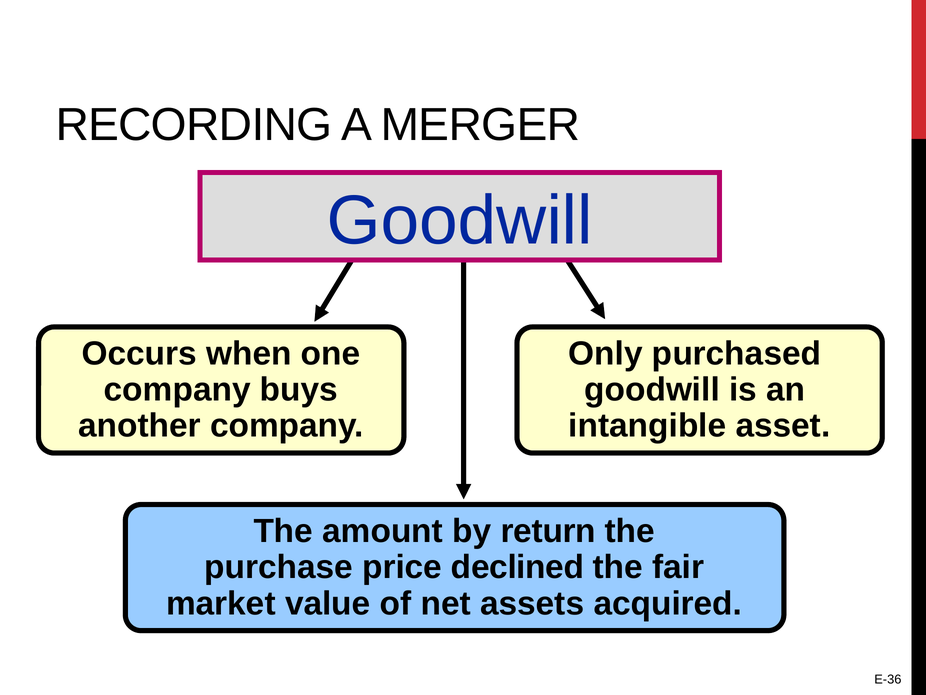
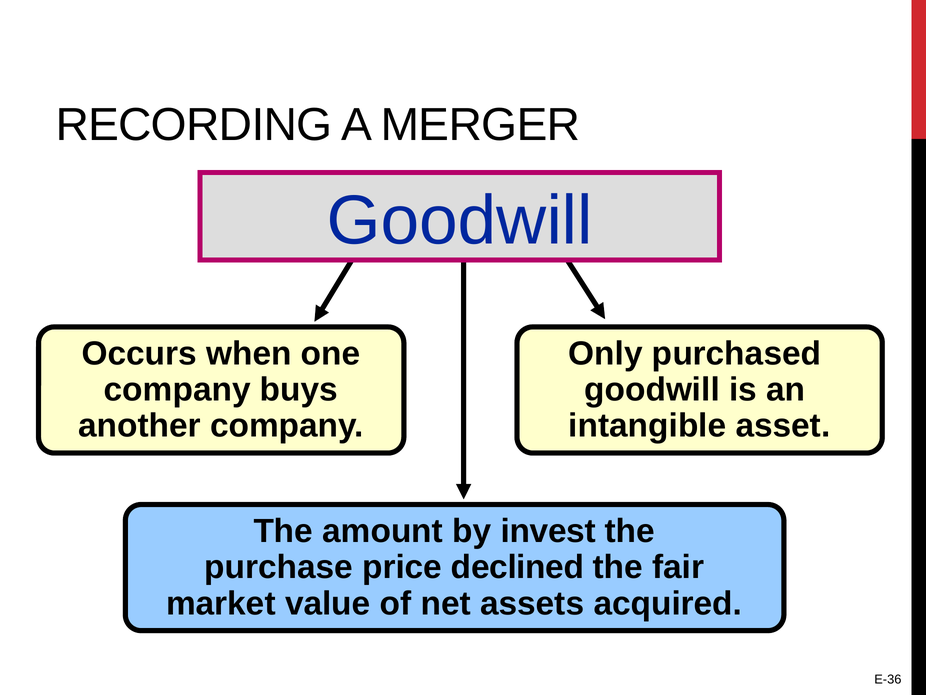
return: return -> invest
